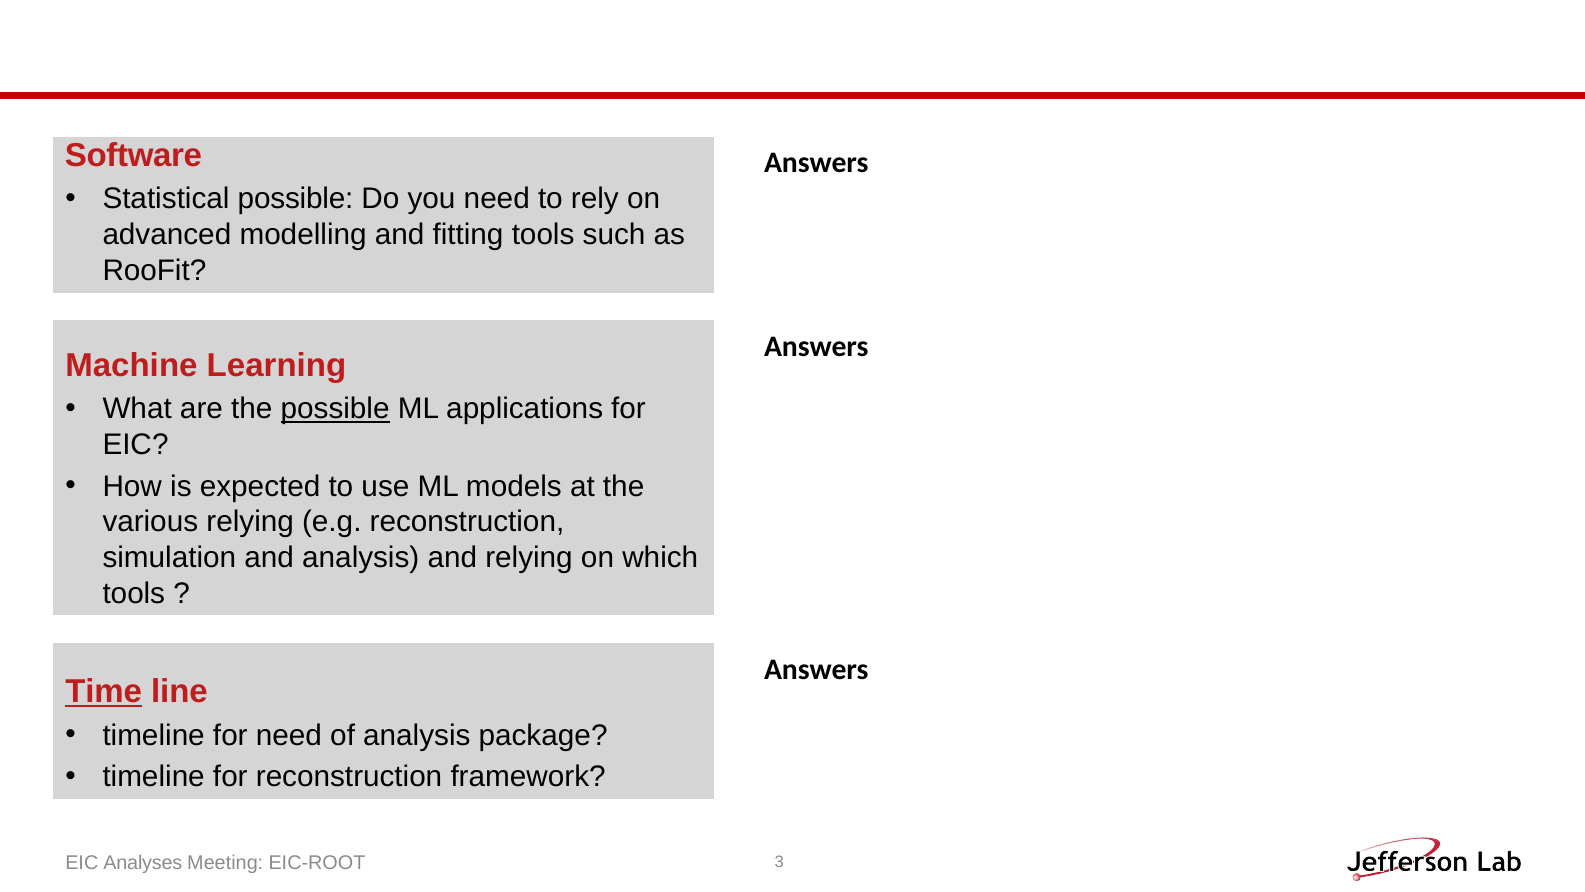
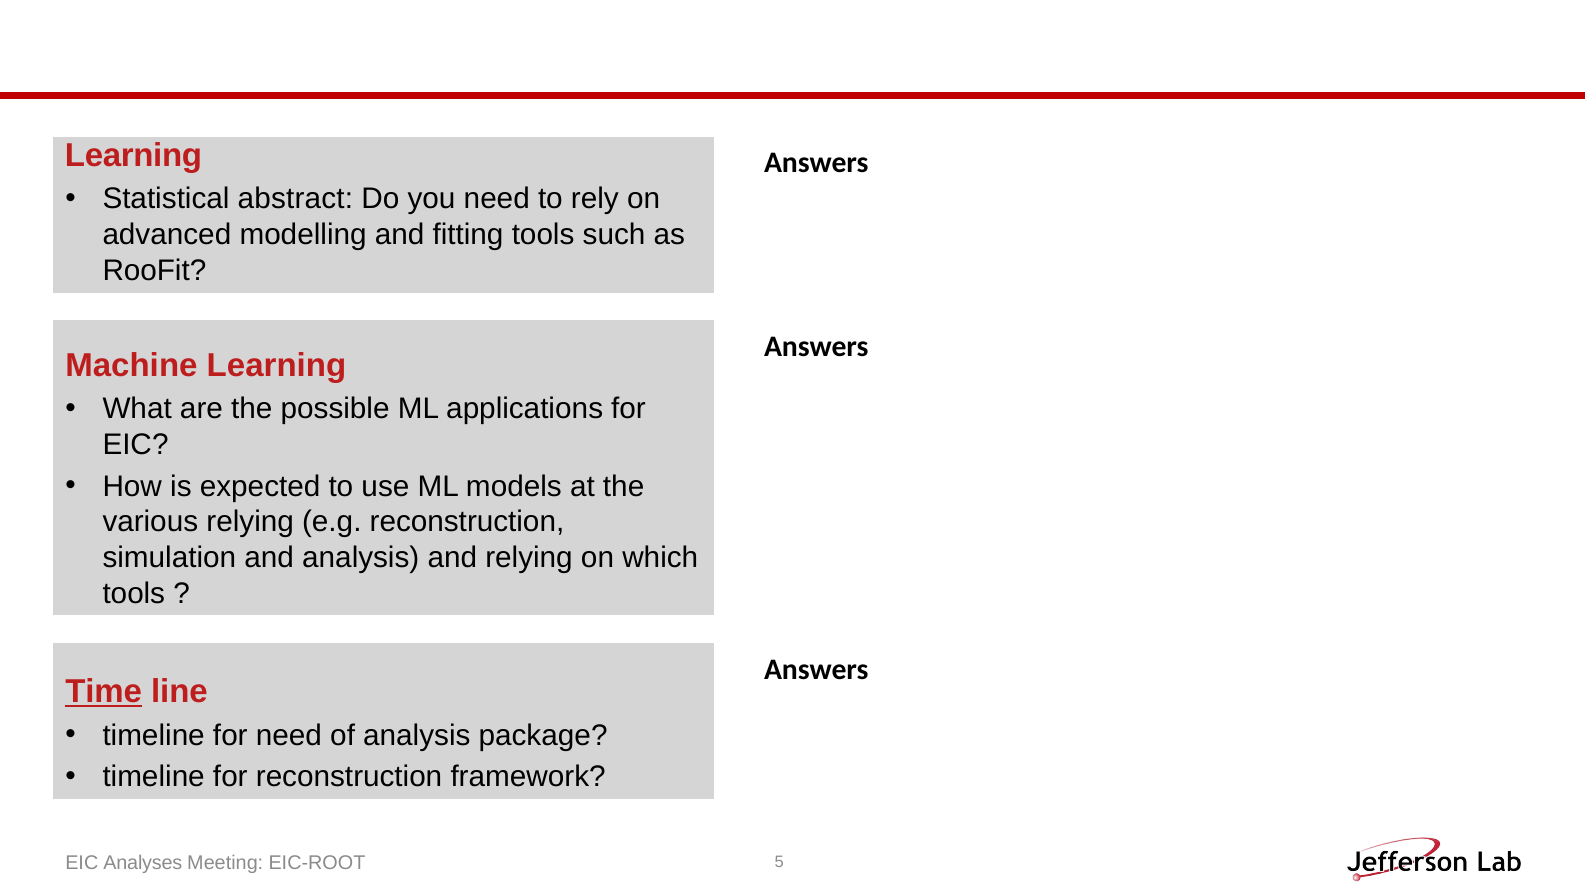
Software at (134, 156): Software -> Learning
Statistical possible: possible -> abstract
possible at (335, 409) underline: present -> none
3: 3 -> 5
